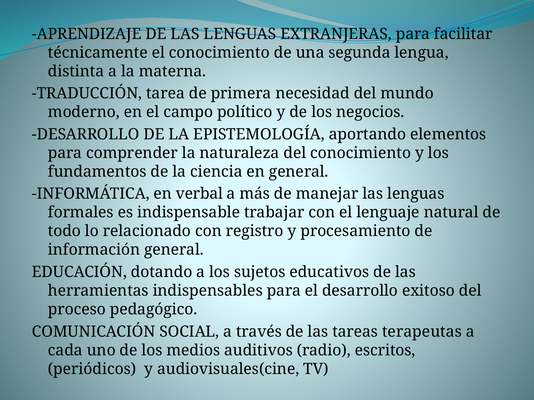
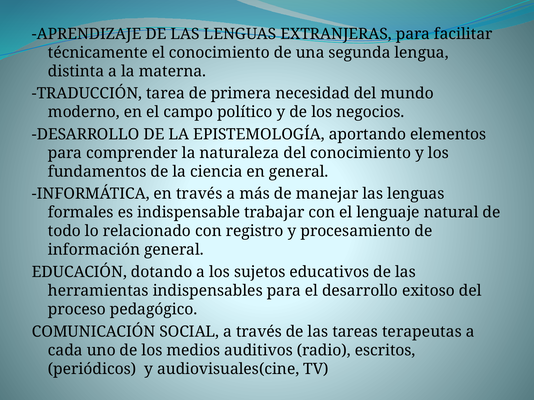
en verbal: verbal -> través
